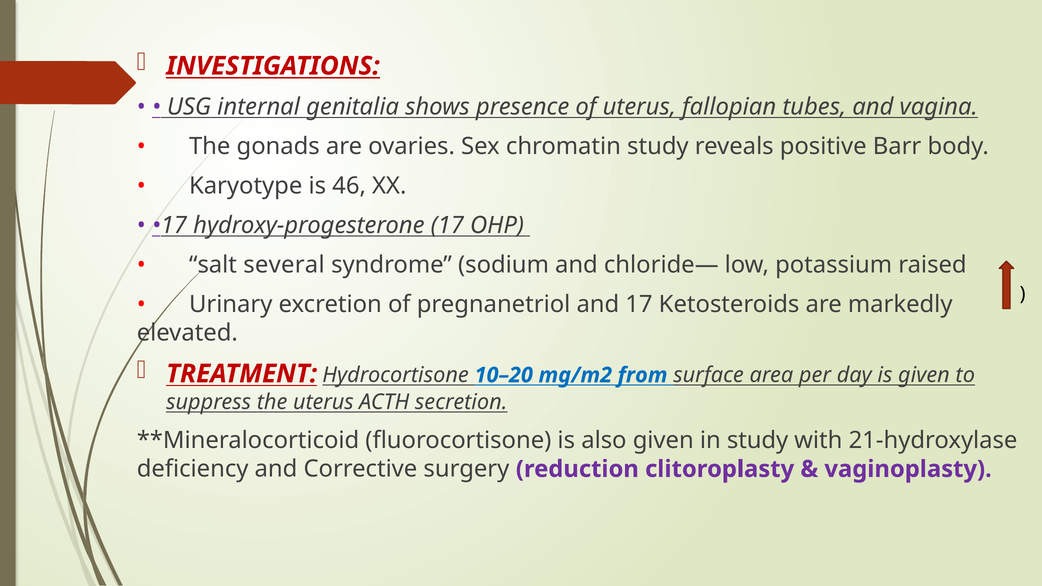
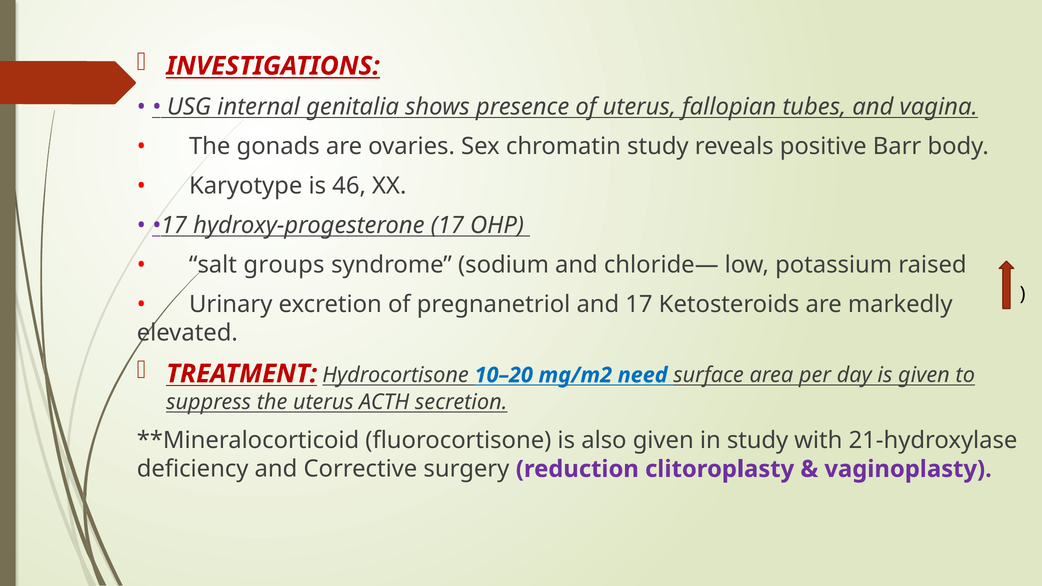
several: several -> groups
from: from -> need
